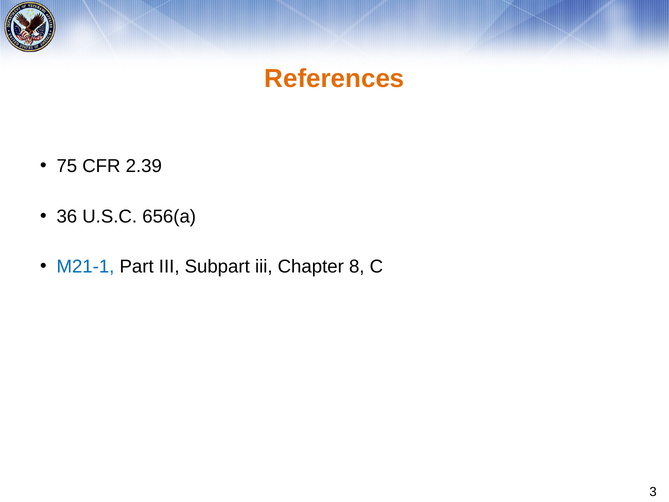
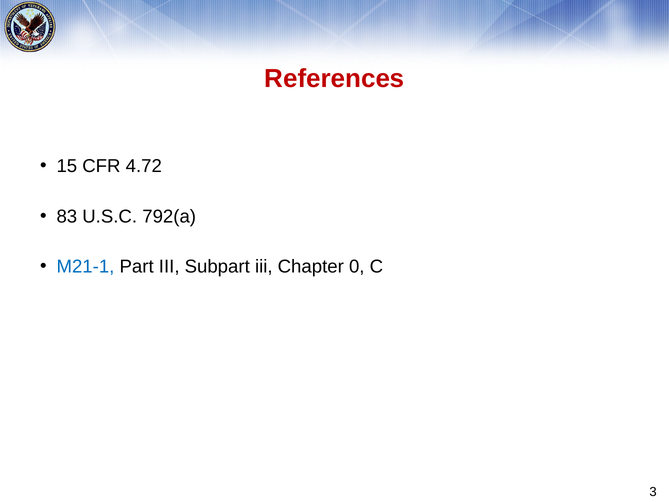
References colour: orange -> red
75: 75 -> 15
2.39: 2.39 -> 4.72
36: 36 -> 83
656(a: 656(a -> 792(a
8: 8 -> 0
